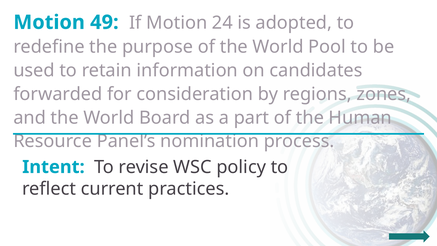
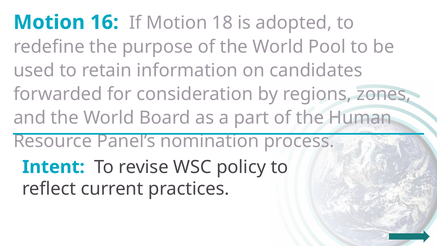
49: 49 -> 16
24: 24 -> 18
